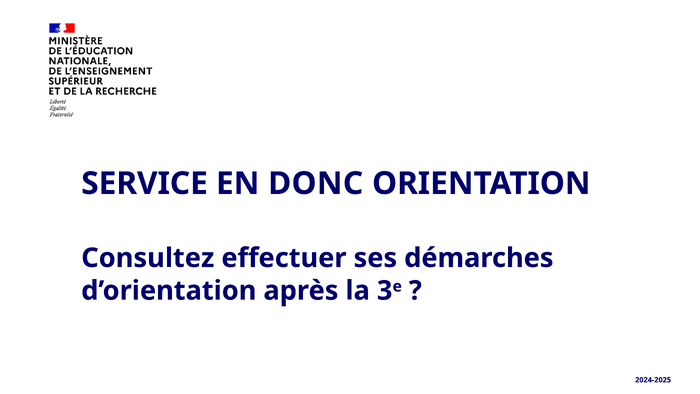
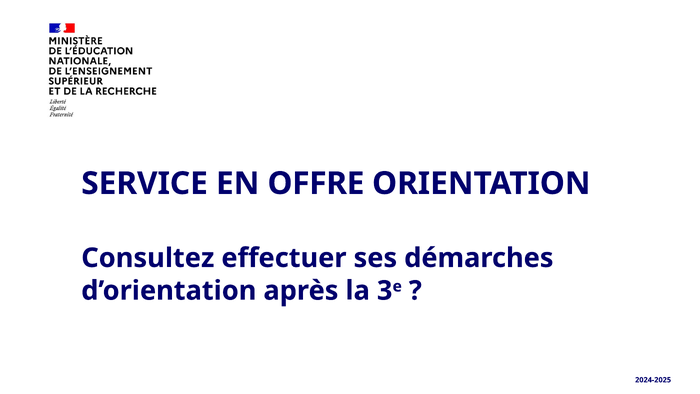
DONC: DONC -> OFFRE
